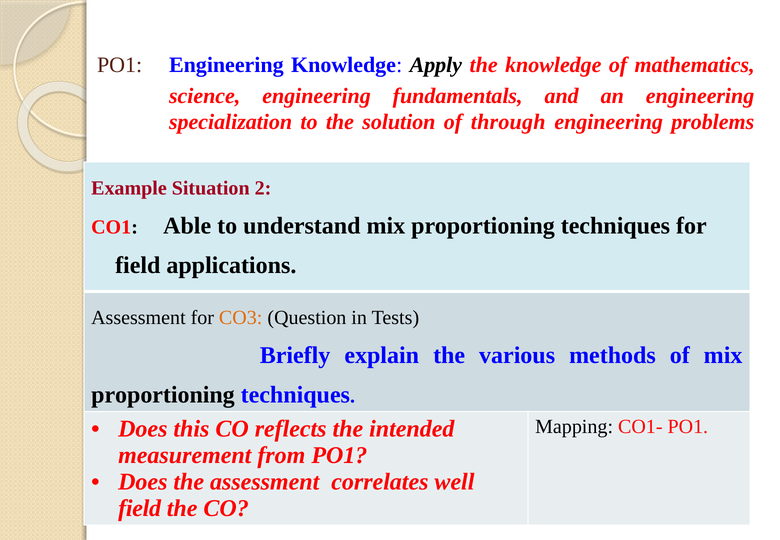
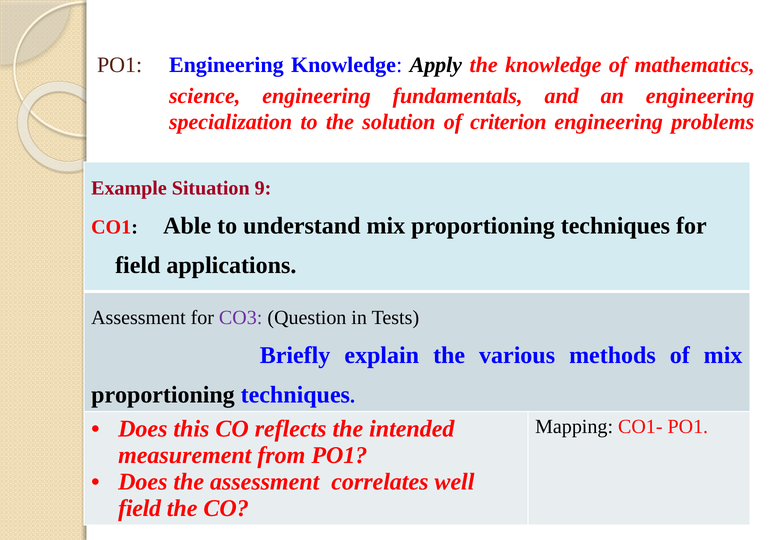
through: through -> criterion
2: 2 -> 9
CO3 colour: orange -> purple
